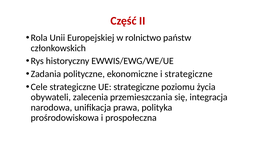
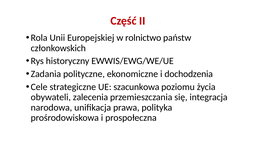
i strategiczne: strategiczne -> dochodzenia
UE strategiczne: strategiczne -> szacunkowa
